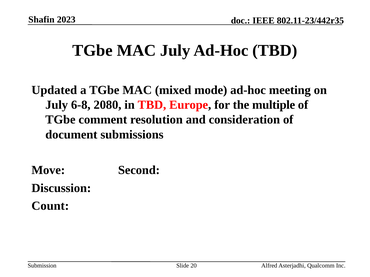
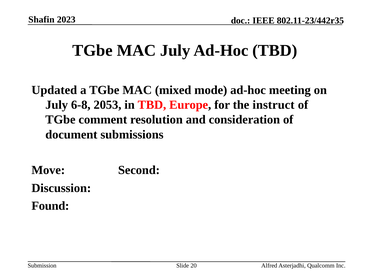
2080: 2080 -> 2053
multiple: multiple -> instruct
Count: Count -> Found
